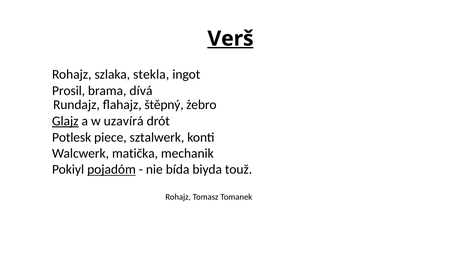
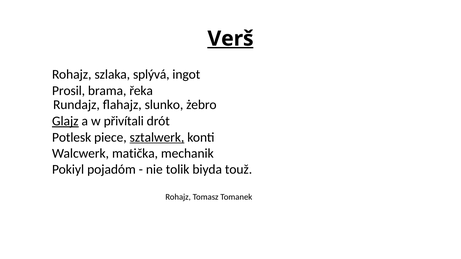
stekla: stekla -> splývá
dívá: dívá -> řeka
štěpný: štěpný -> slunko
uzavírá: uzavírá -> přivítali
sztalwerk underline: none -> present
pojadóm underline: present -> none
bída: bída -> tolik
